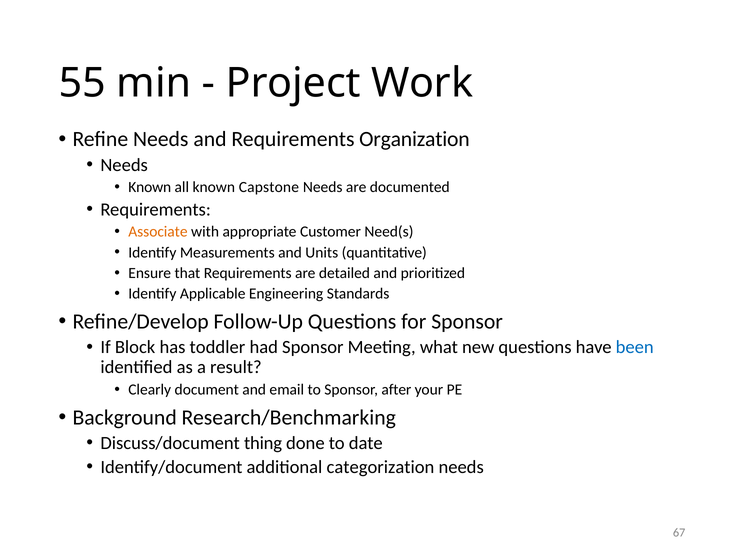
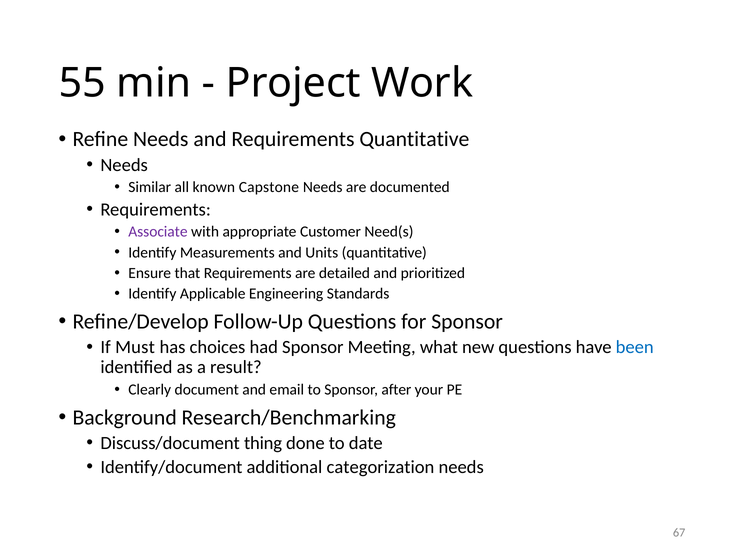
Requirements Organization: Organization -> Quantitative
Known at (150, 187): Known -> Similar
Associate colour: orange -> purple
Block: Block -> Must
toddler: toddler -> choices
